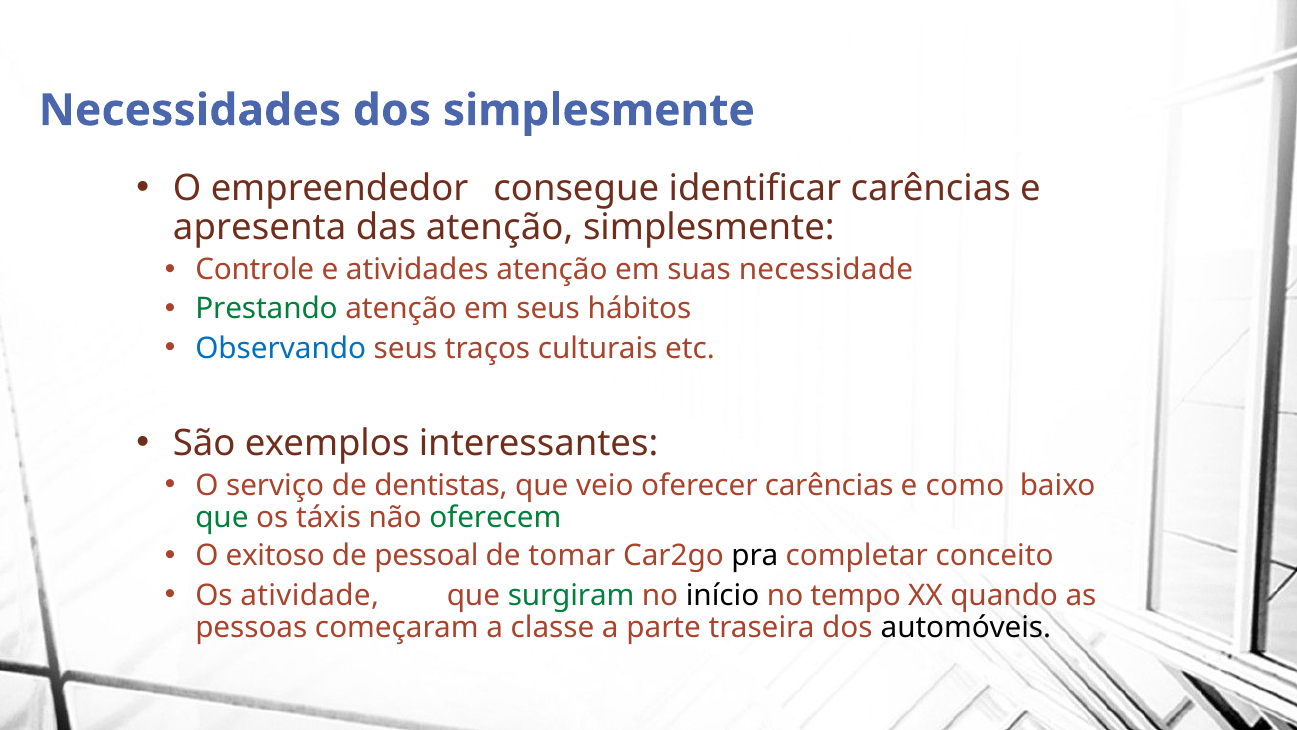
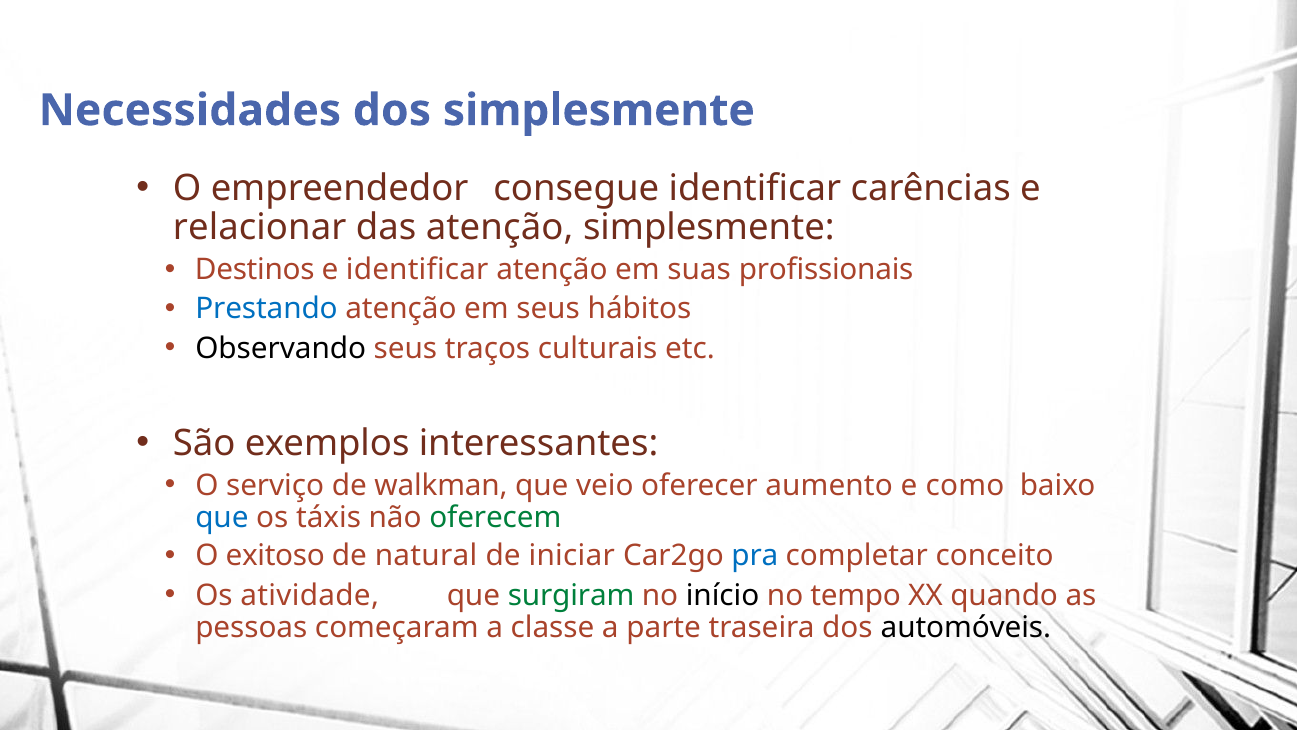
apresenta: apresenta -> relacionar
Controle: Controle -> Destinos
e atividades: atividades -> identificar
necessidade: necessidade -> profissionais
Prestando colour: green -> blue
Observando colour: blue -> black
dentistas: dentistas -> walkman
oferecer carências: carências -> aumento
que at (222, 517) colour: green -> blue
pessoal: pessoal -> natural
tomar: tomar -> iniciar
pra colour: black -> blue
